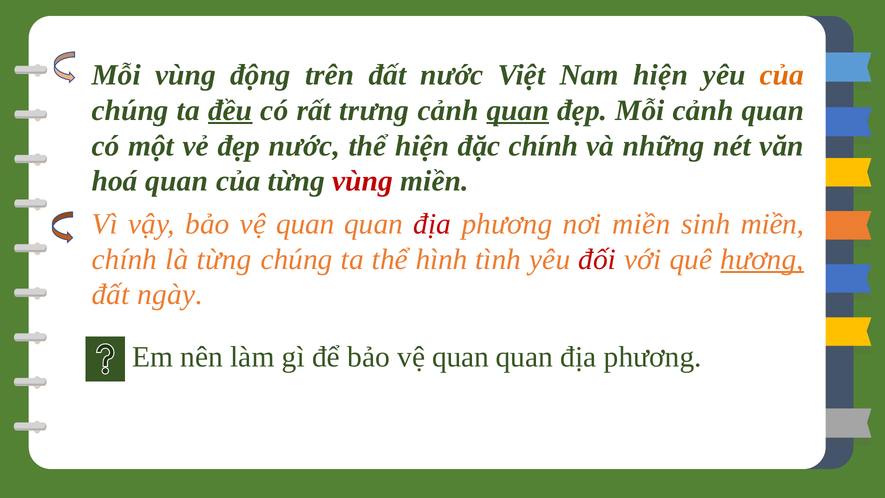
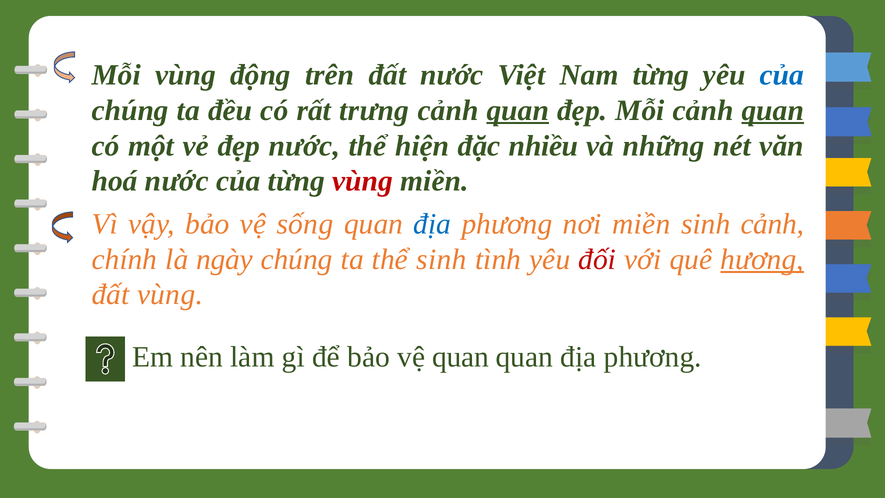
Nam hiện: hiện -> từng
của at (782, 75) colour: orange -> blue
đều underline: present -> none
quan at (773, 110) underline: none -> present
đặc chính: chính -> nhiều
hoá quan: quan -> nước
vậy bảo vệ quan: quan -> sống
địa at (432, 224) colour: red -> blue
sinh miền: miền -> cảnh
là từng: từng -> ngày
thể hình: hình -> sinh
đất ngày: ngày -> vùng
